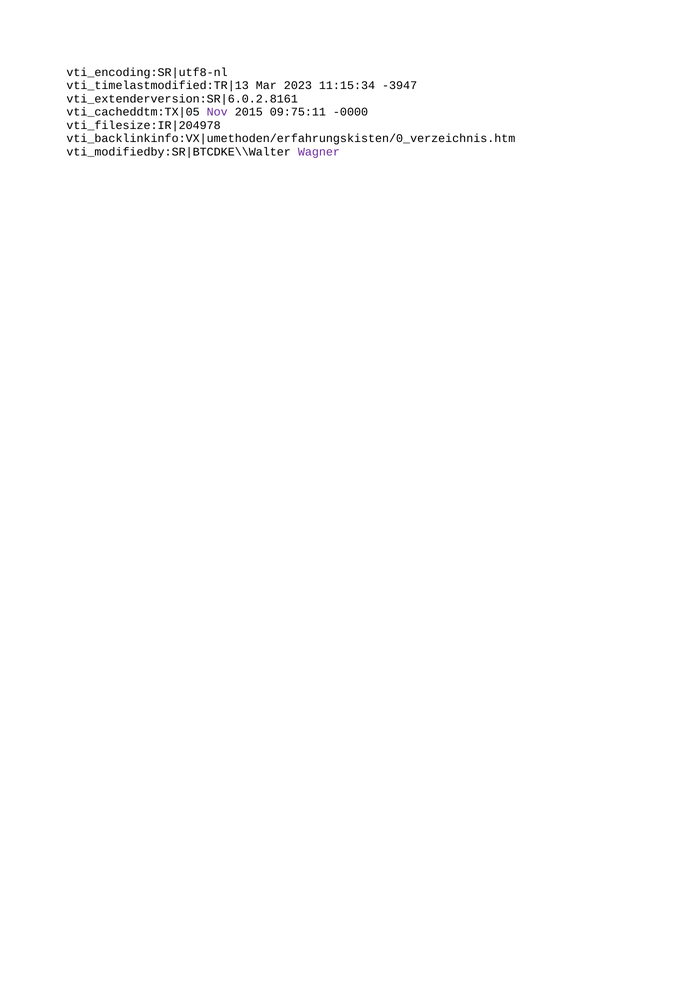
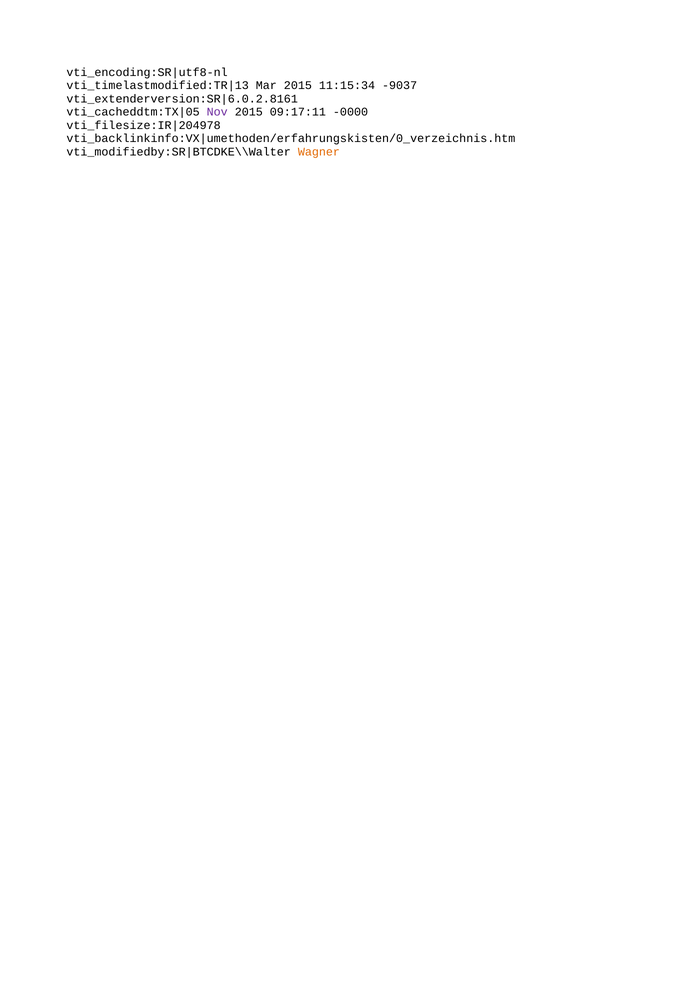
Mar 2023: 2023 -> 2015
-3947: -3947 -> -9037
09:75:11: 09:75:11 -> 09:17:11
Wagner colour: purple -> orange
